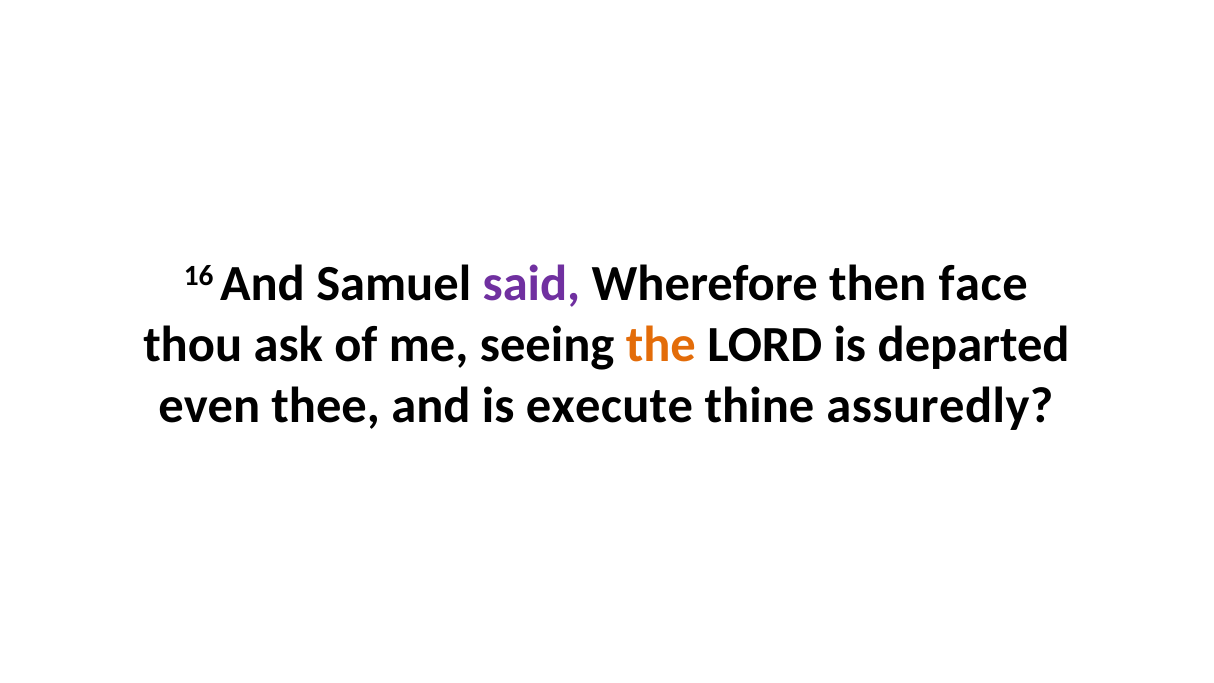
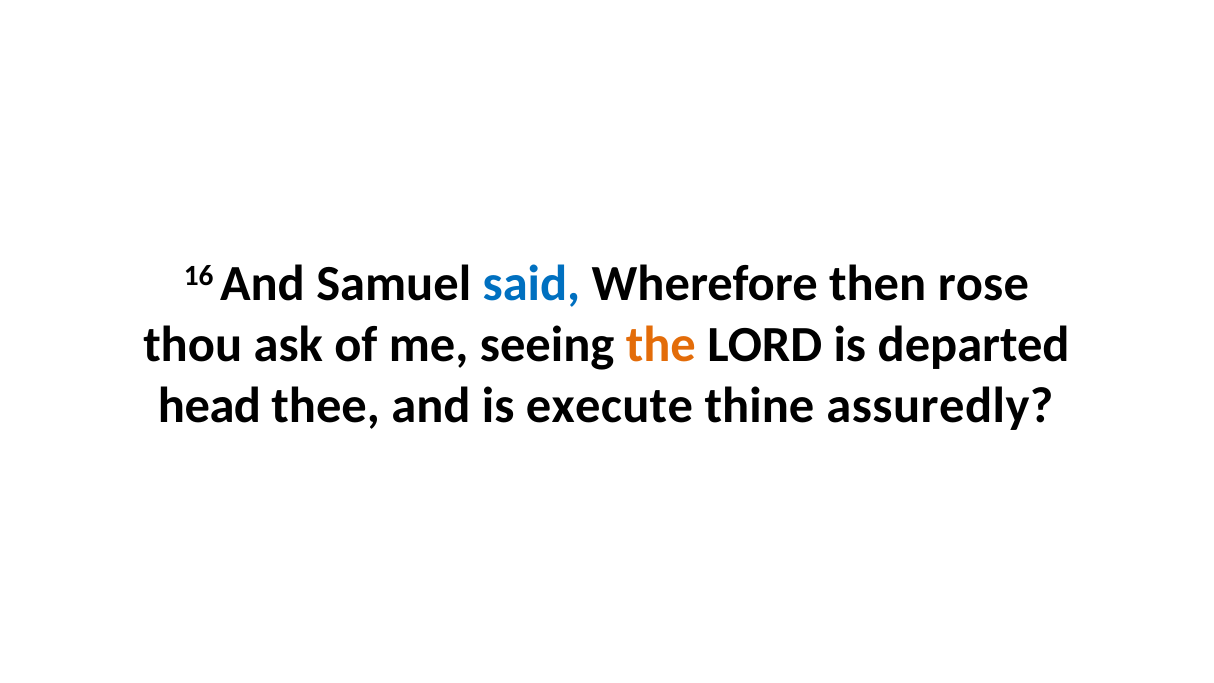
said colour: purple -> blue
face: face -> rose
even: even -> head
